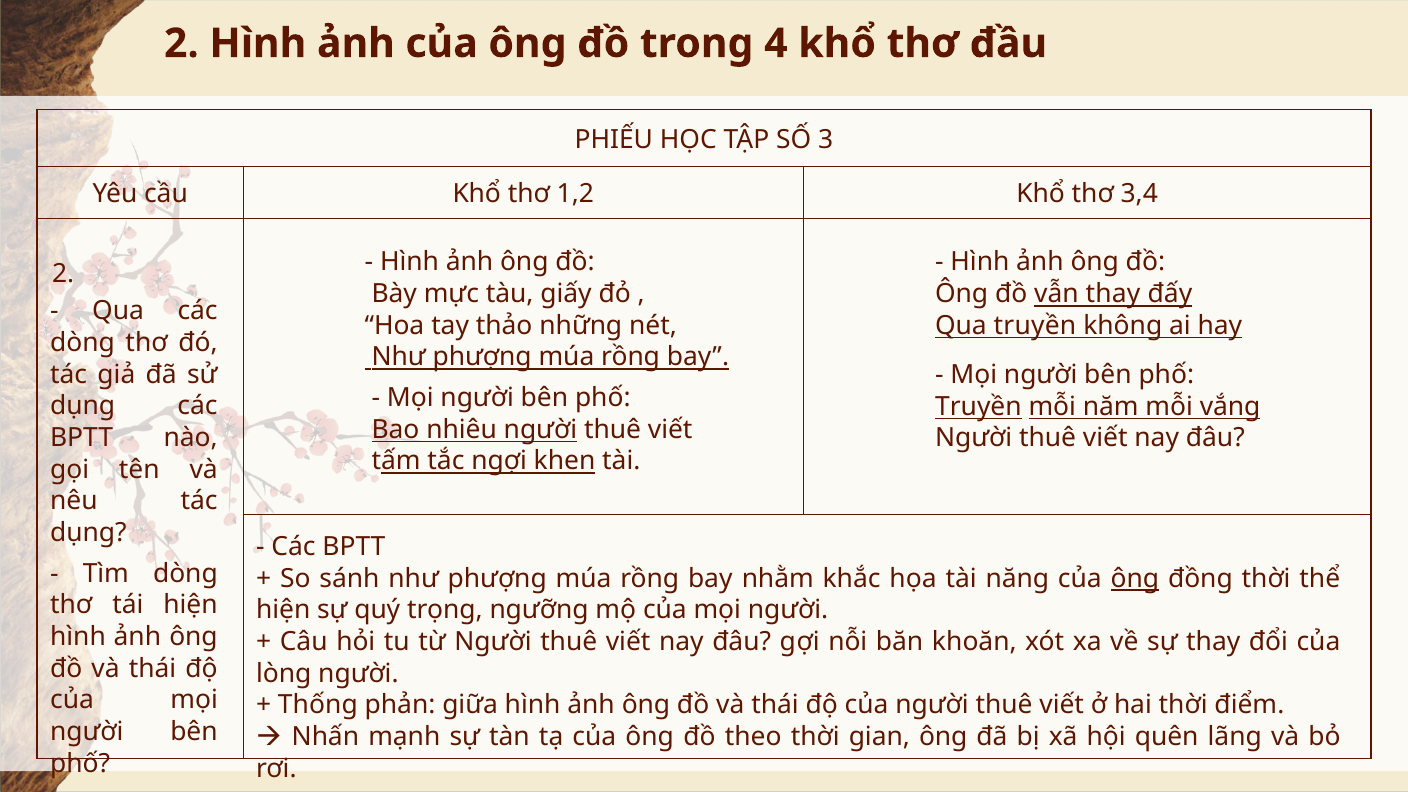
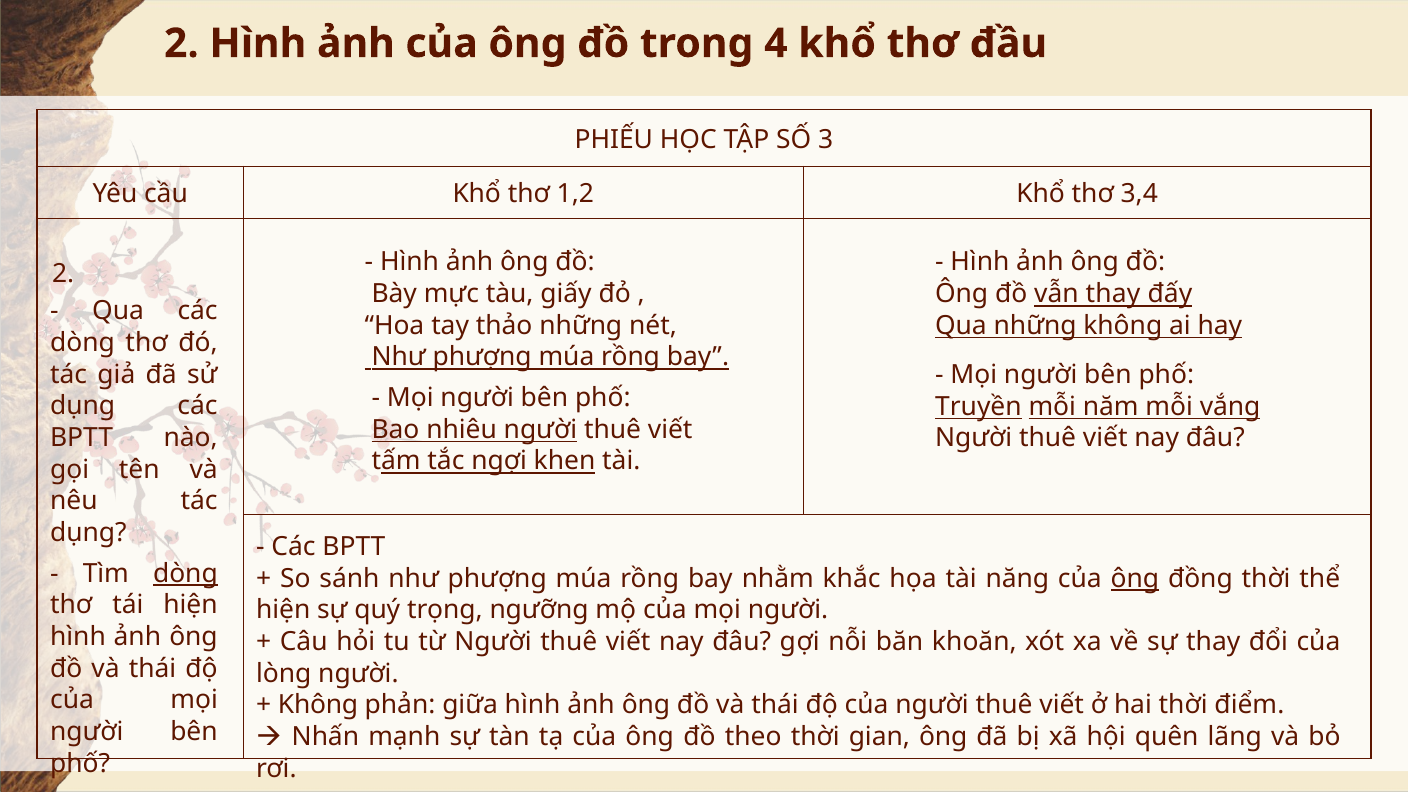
Qua truyền: truyền -> những
dòng at (185, 574) underline: none -> present
Thống at (318, 706): Thống -> Không
